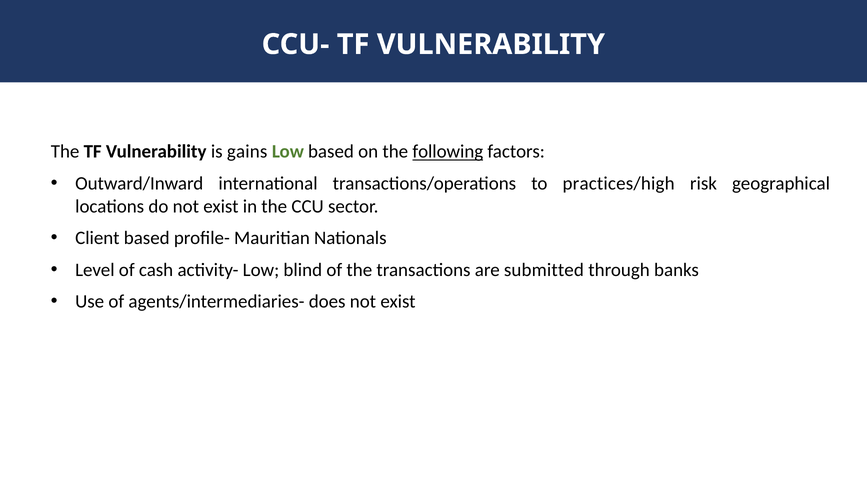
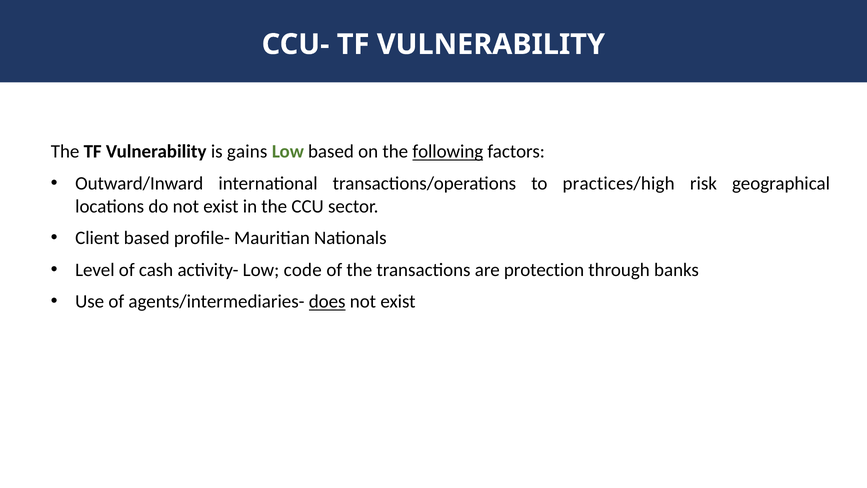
blind: blind -> code
submitted: submitted -> protection
does underline: none -> present
